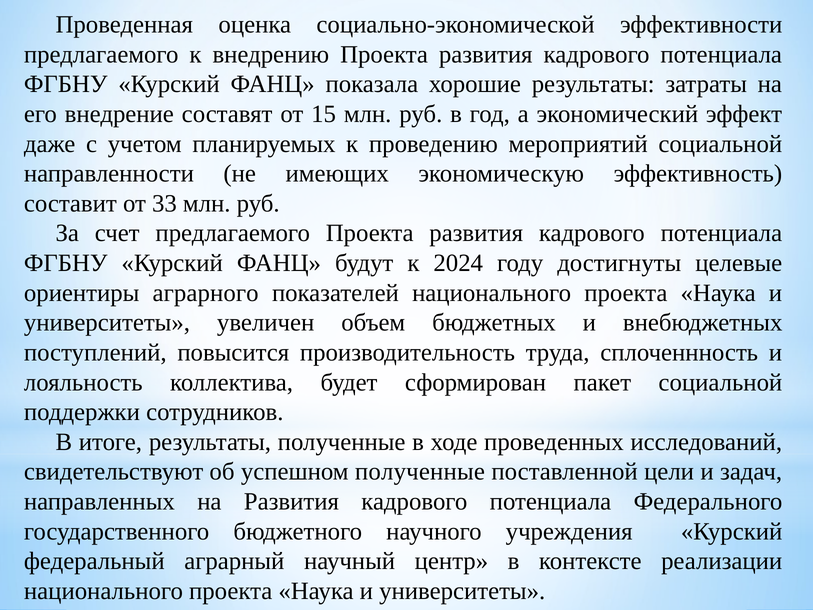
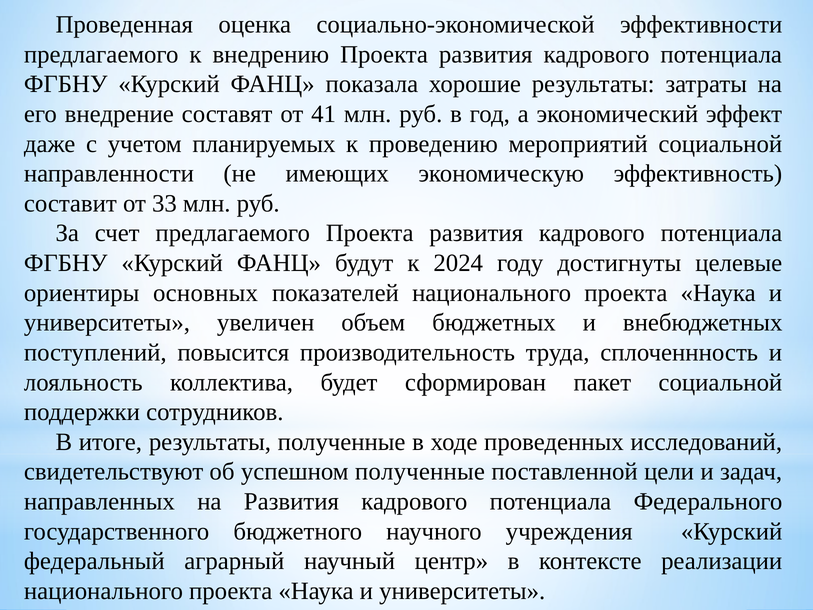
15: 15 -> 41
аграрного: аграрного -> основных
